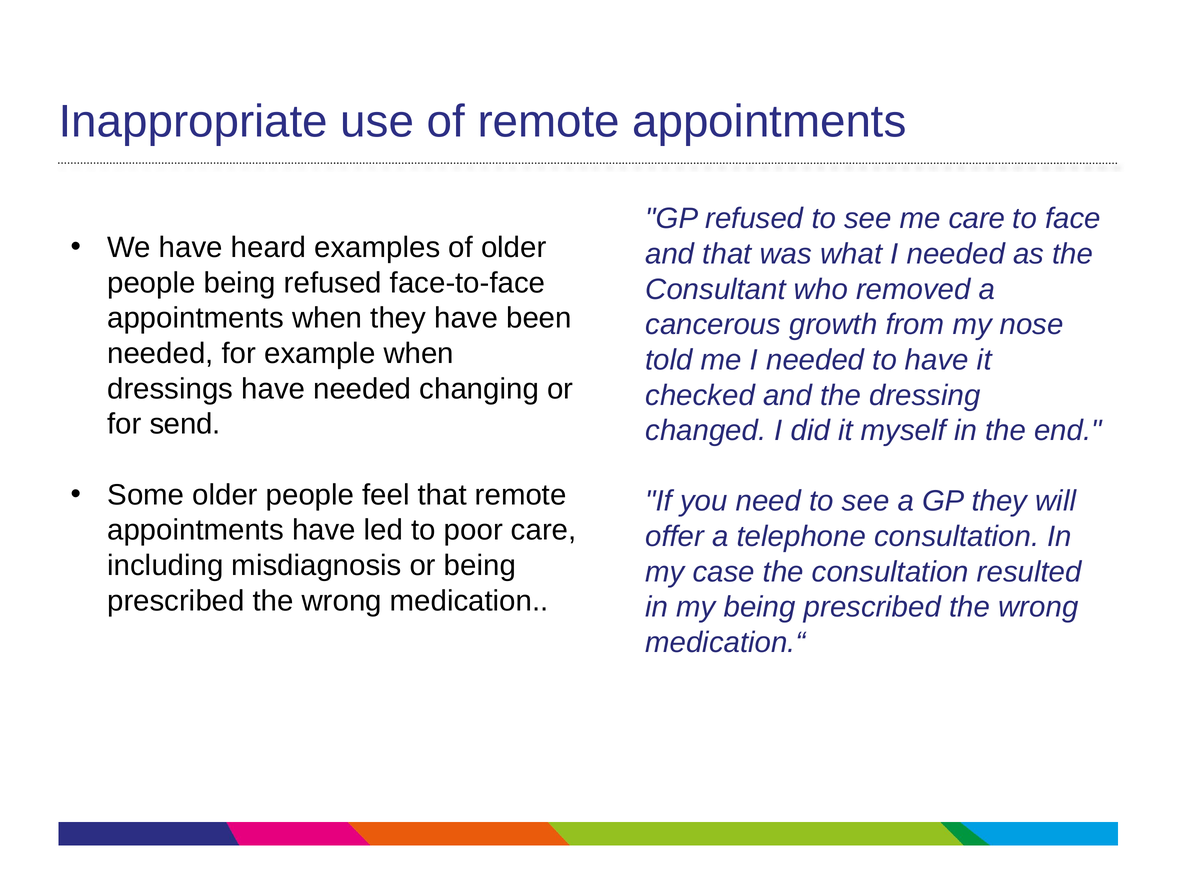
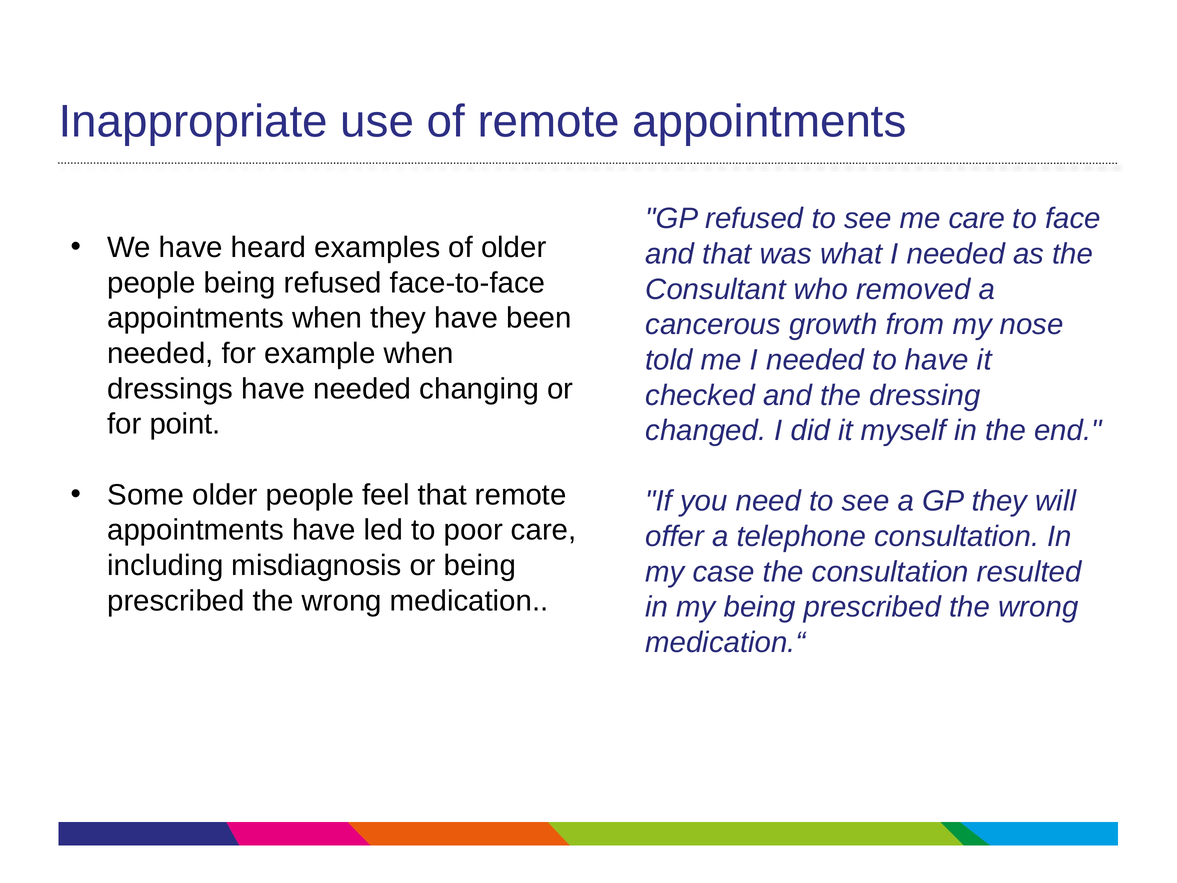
send: send -> point
